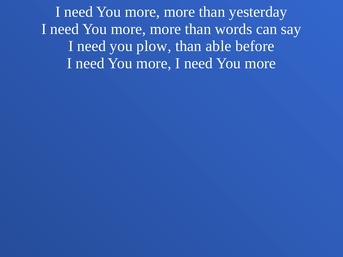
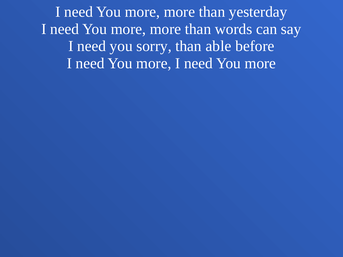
plow: plow -> sorry
